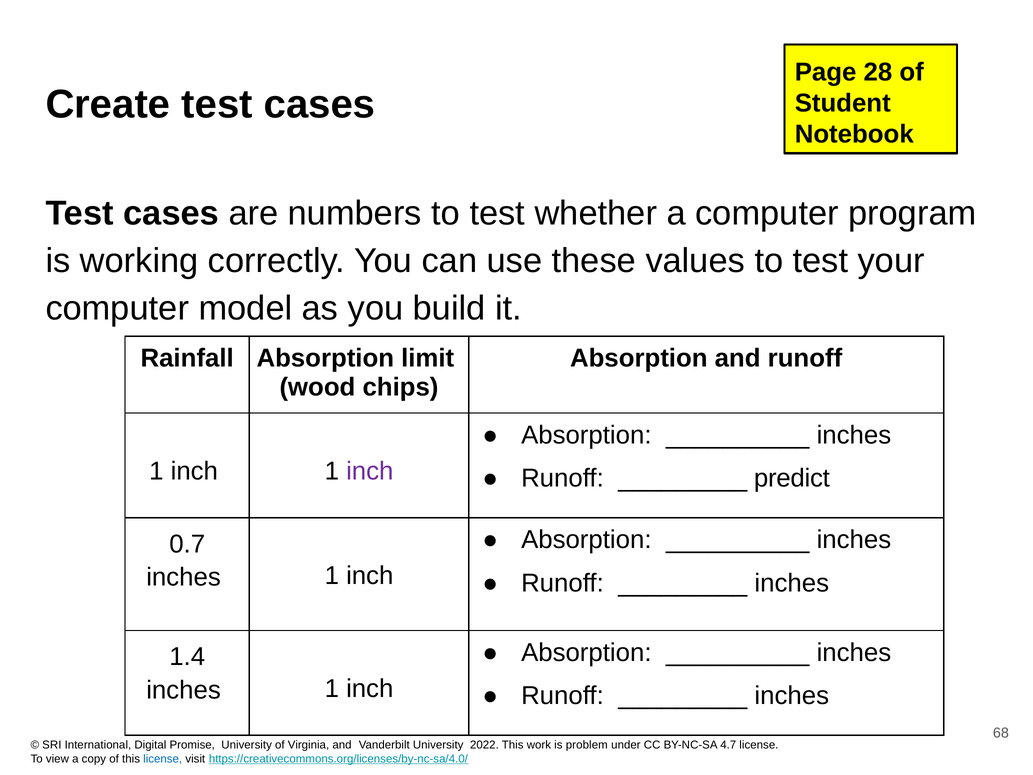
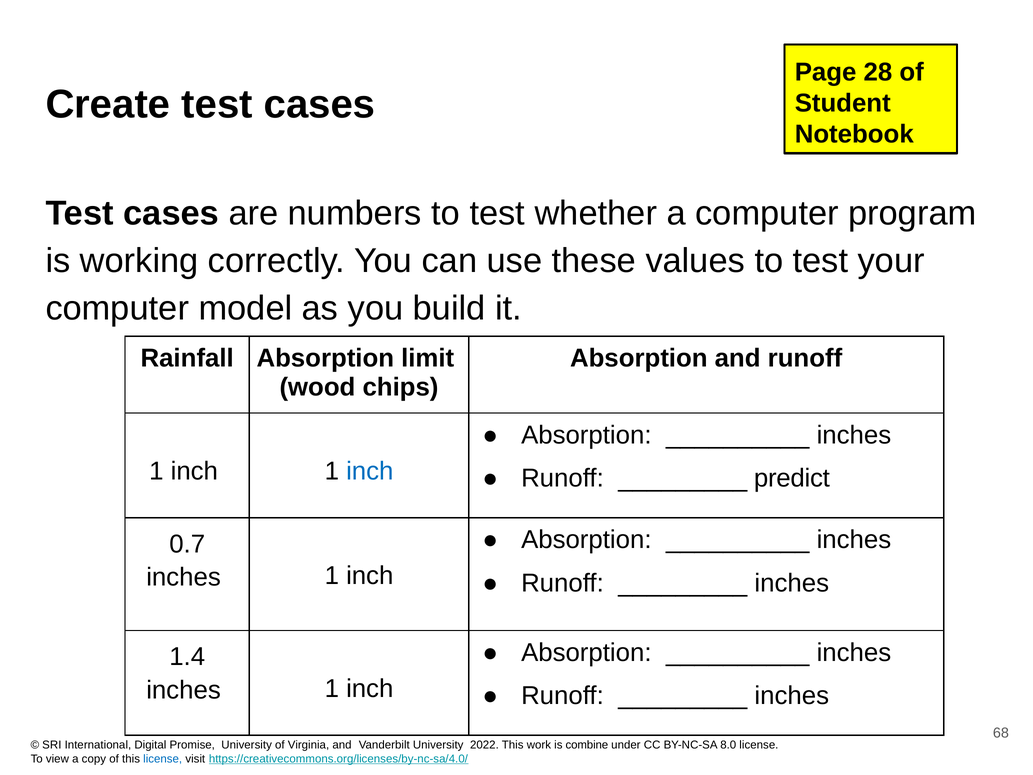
inch at (370, 471) colour: purple -> blue
problem: problem -> combine
4.7: 4.7 -> 8.0
